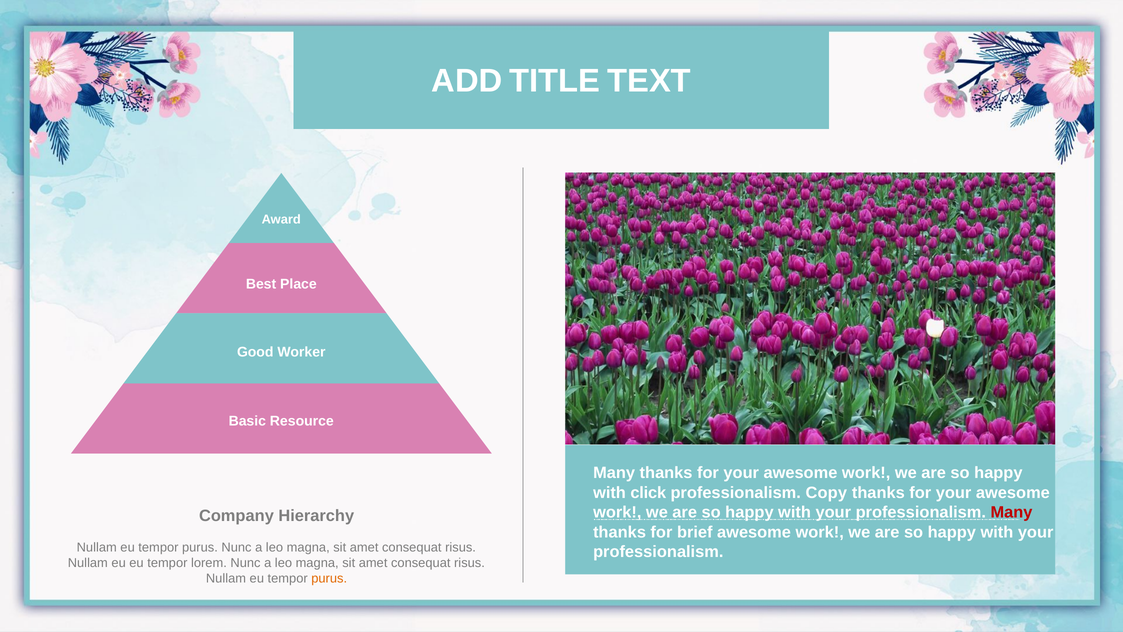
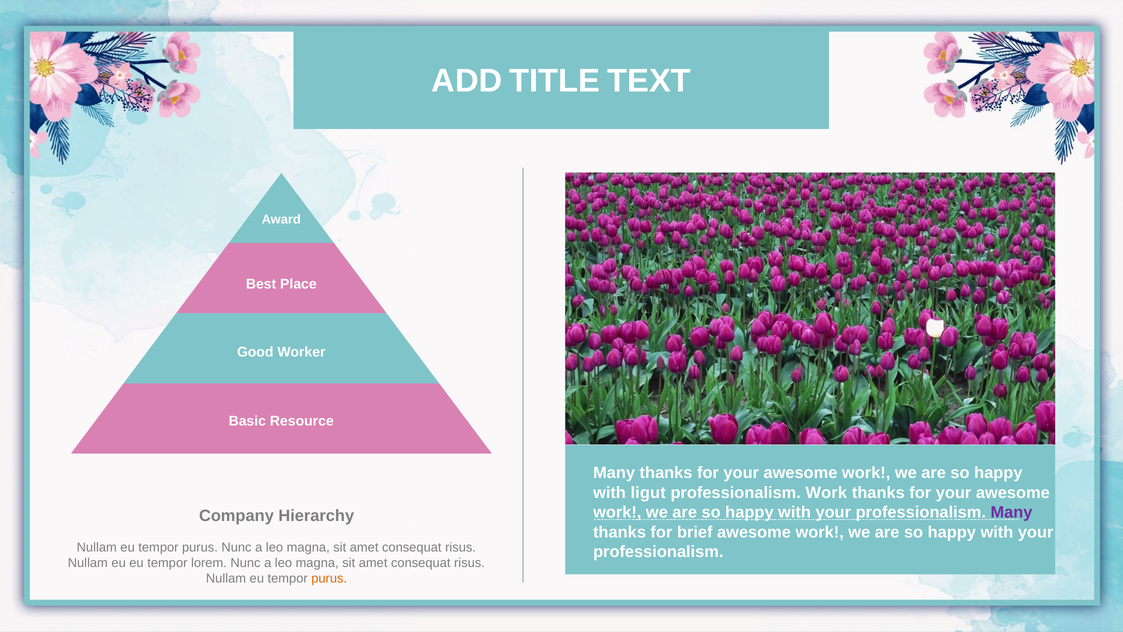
click: click -> ligut
professionalism Copy: Copy -> Work
Many at (1011, 512) colour: red -> purple
